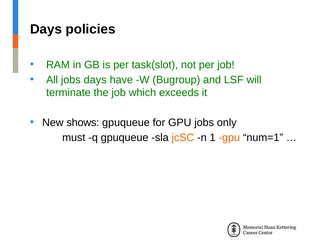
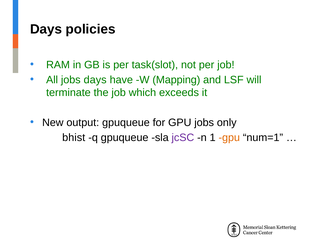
Bugroup: Bugroup -> Mapping
shows: shows -> output
must: must -> bhist
jcSC colour: orange -> purple
